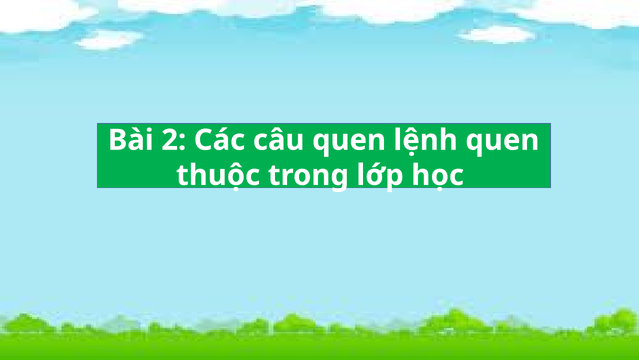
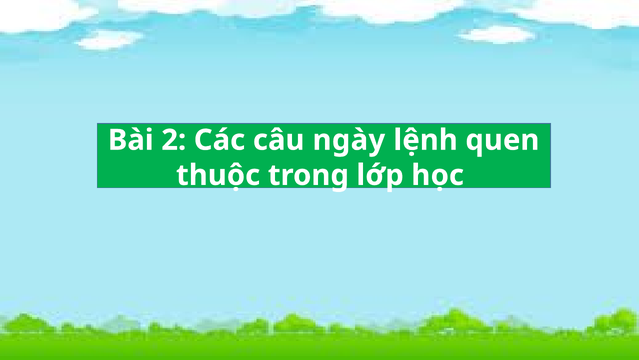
câu quen: quen -> ngày
